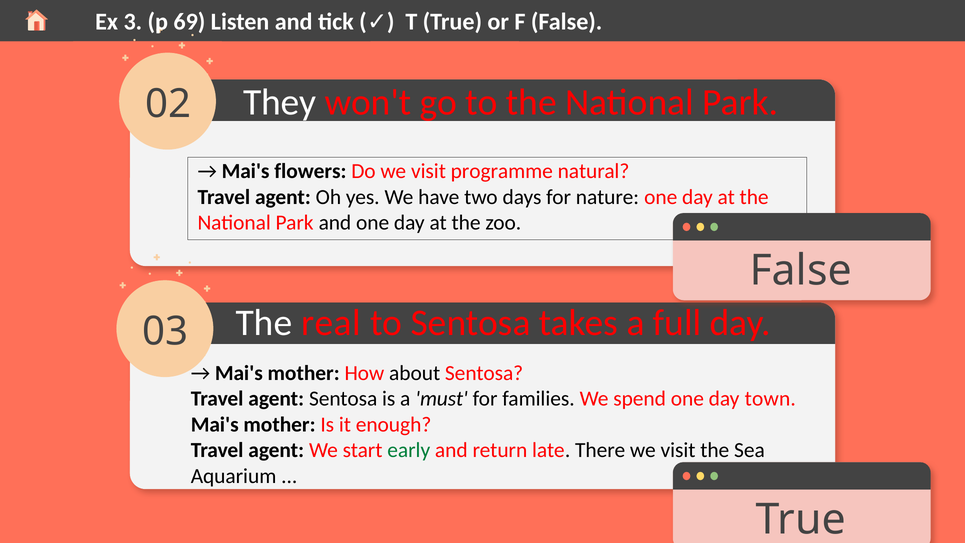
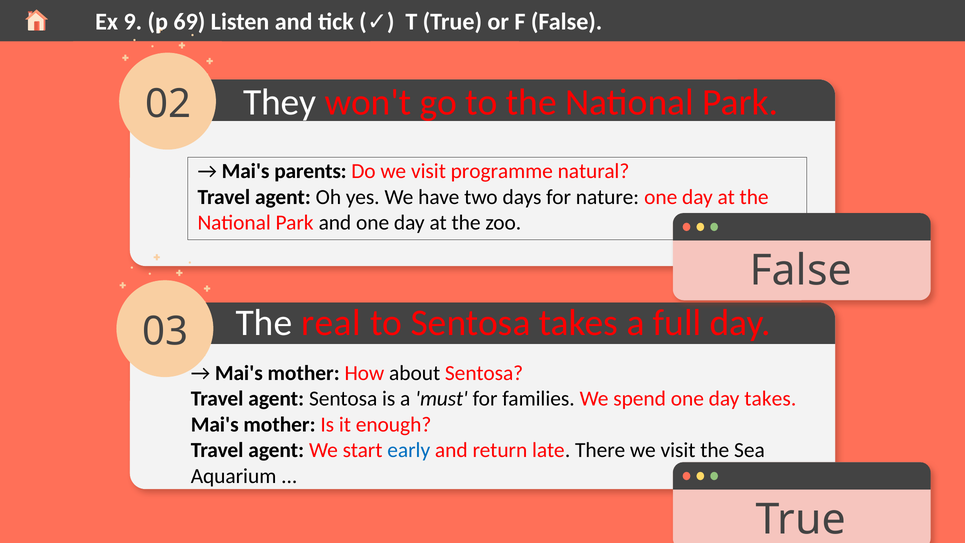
3: 3 -> 9
flowers: flowers -> parents
day town: town -> takes
early colour: green -> blue
